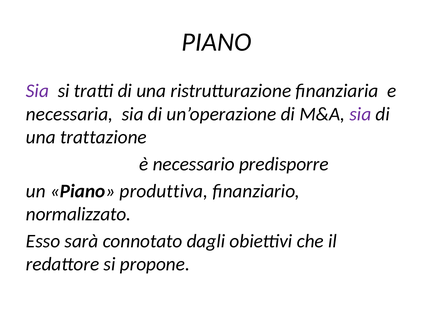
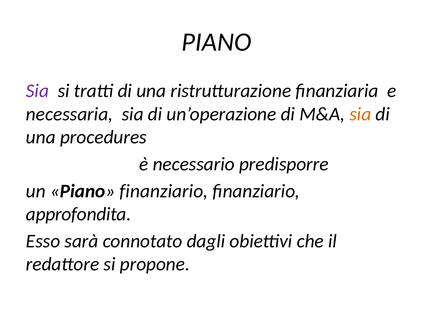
sia at (360, 114) colour: purple -> orange
trattazione: trattazione -> procedures
Piano produttiva: produttiva -> finanziario
normalizzato: normalizzato -> approfondita
